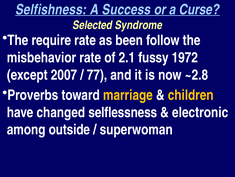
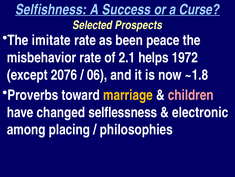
Syndrome: Syndrome -> Prospects
require: require -> imitate
follow: follow -> peace
fussy: fussy -> helps
2007: 2007 -> 2076
77: 77 -> 06
~2.8: ~2.8 -> ~1.8
children colour: yellow -> pink
outside: outside -> placing
superwoman: superwoman -> philosophies
